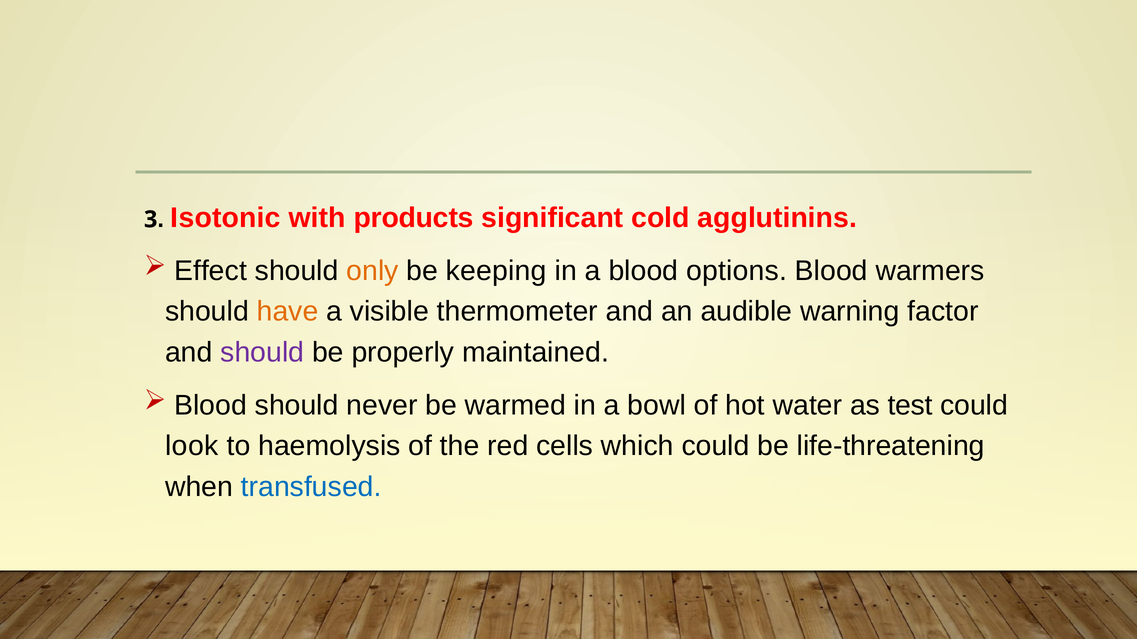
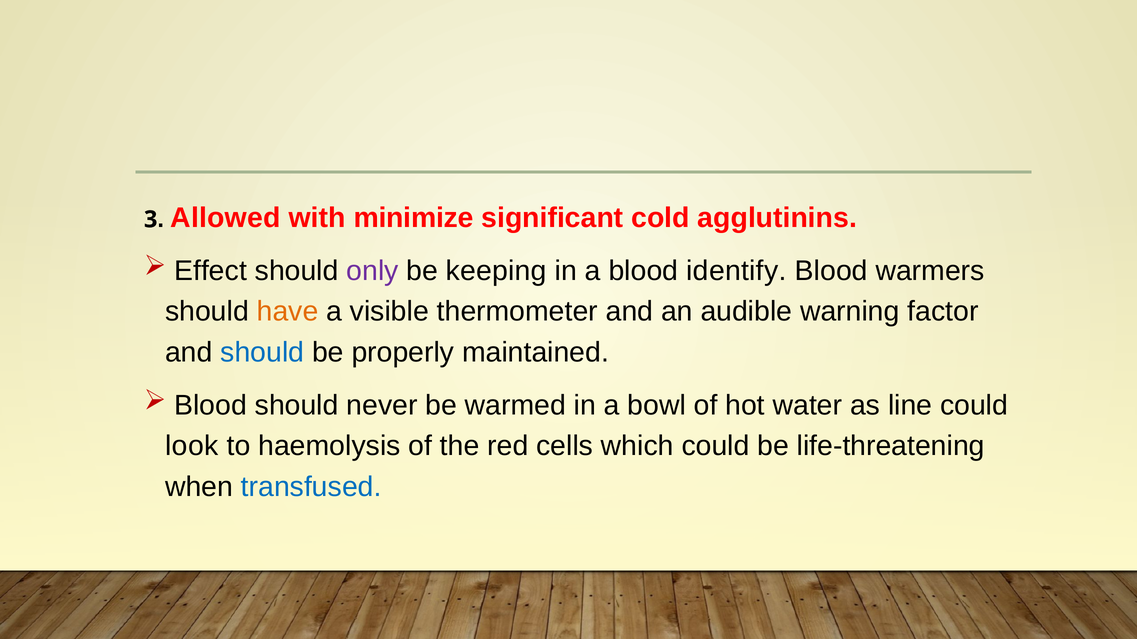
Isotonic: Isotonic -> Allowed
products: products -> minimize
only colour: orange -> purple
options: options -> identify
should at (262, 353) colour: purple -> blue
test: test -> line
